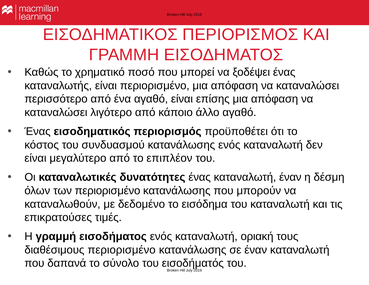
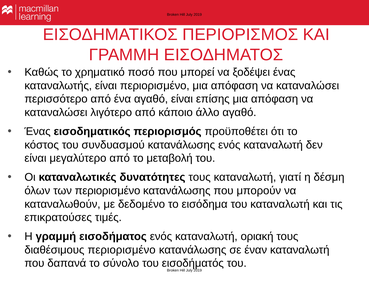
επιπλέον: επιπλέον -> μεταβολή
δυνατότητες ένας: ένας -> τους
καταναλωτή έναν: έναν -> γιατί
